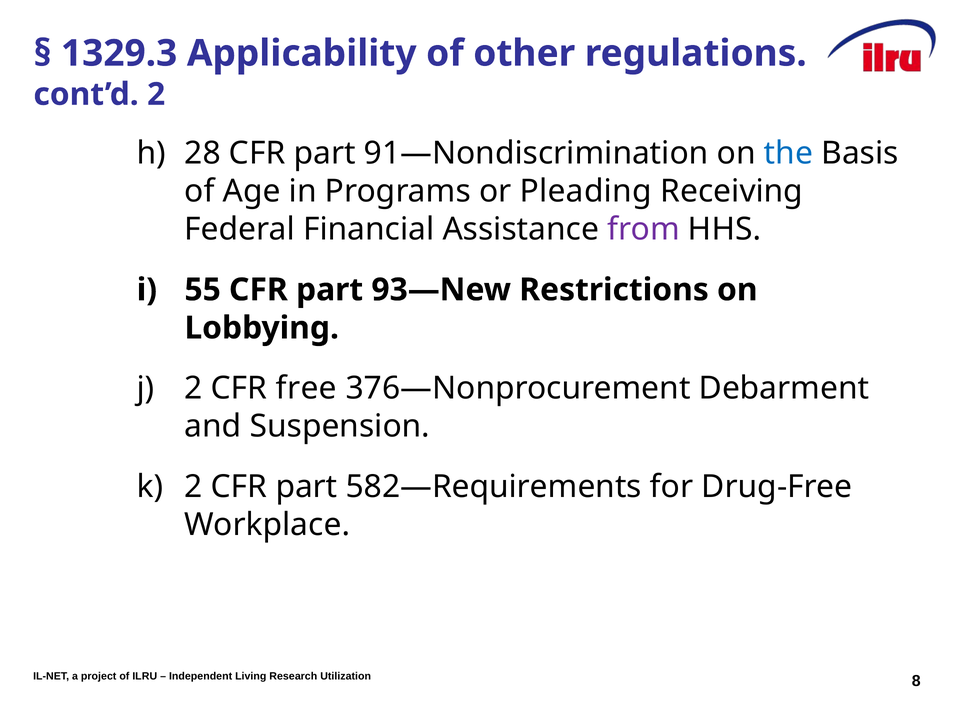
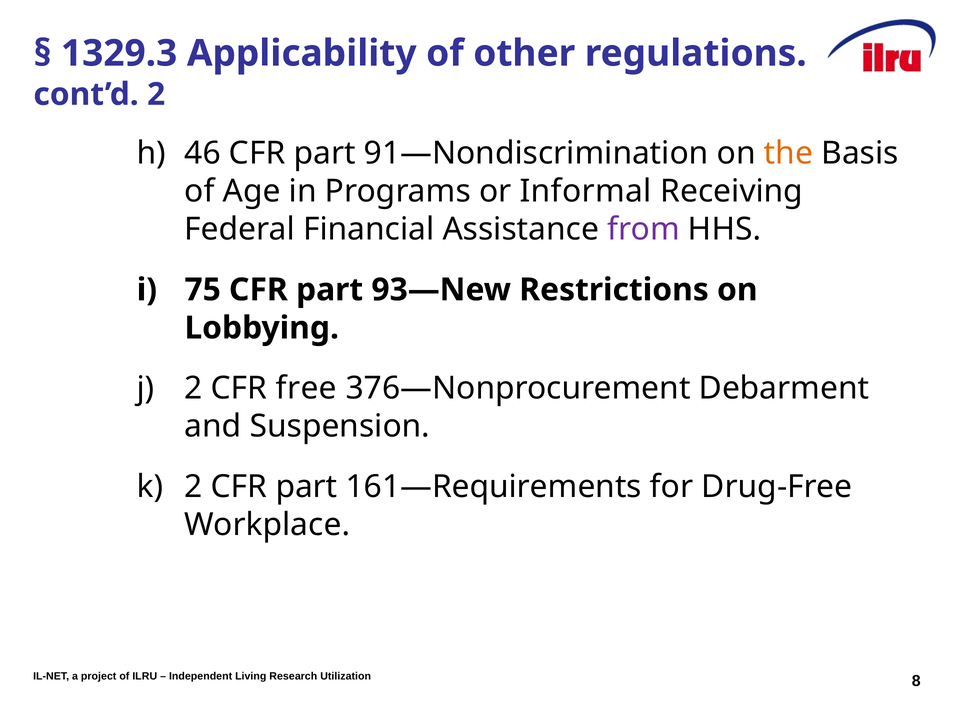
28: 28 -> 46
the colour: blue -> orange
Pleading: Pleading -> Informal
55: 55 -> 75
582—Requirements: 582—Requirements -> 161—Requirements
